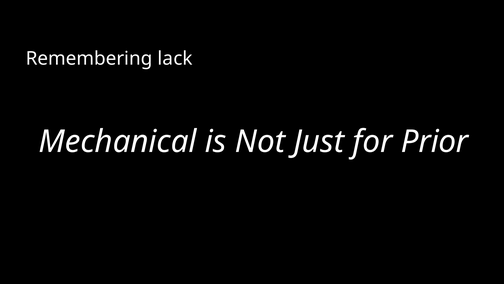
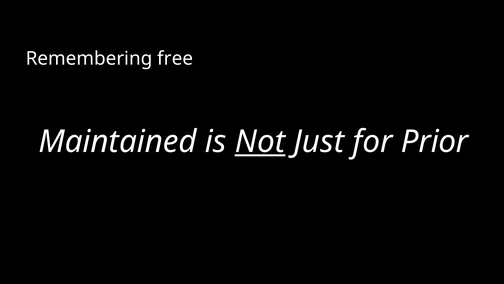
lack: lack -> free
Mechanical: Mechanical -> Maintained
Not underline: none -> present
